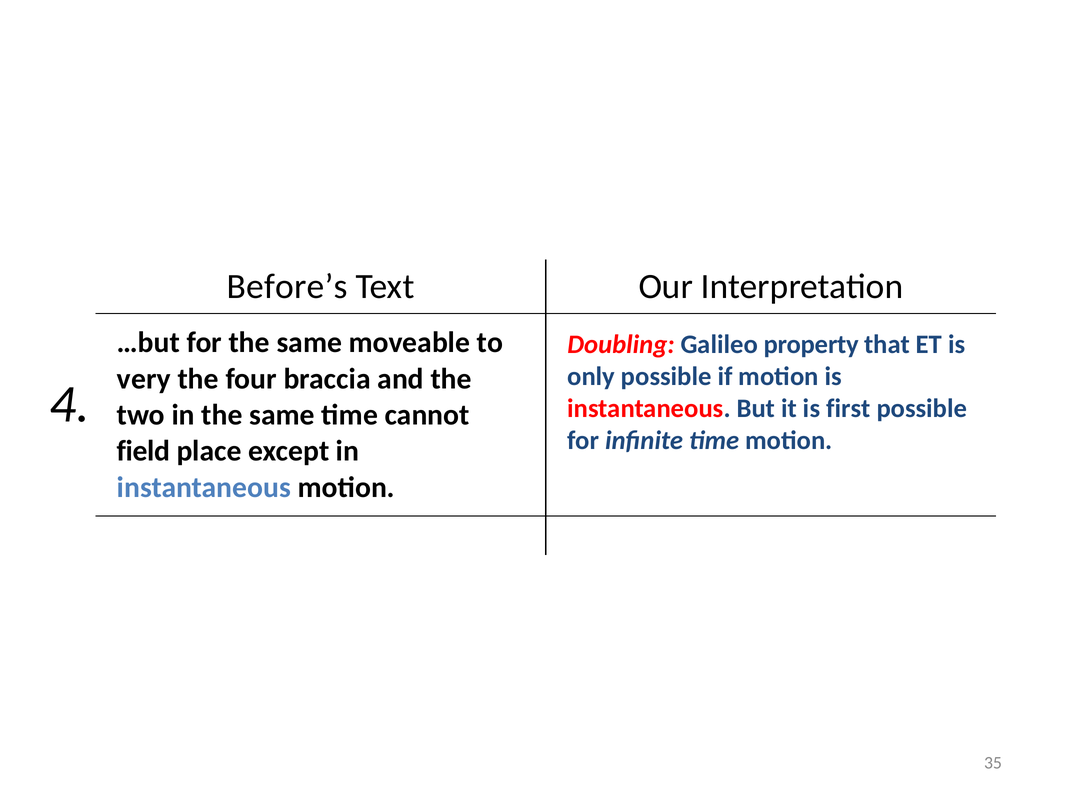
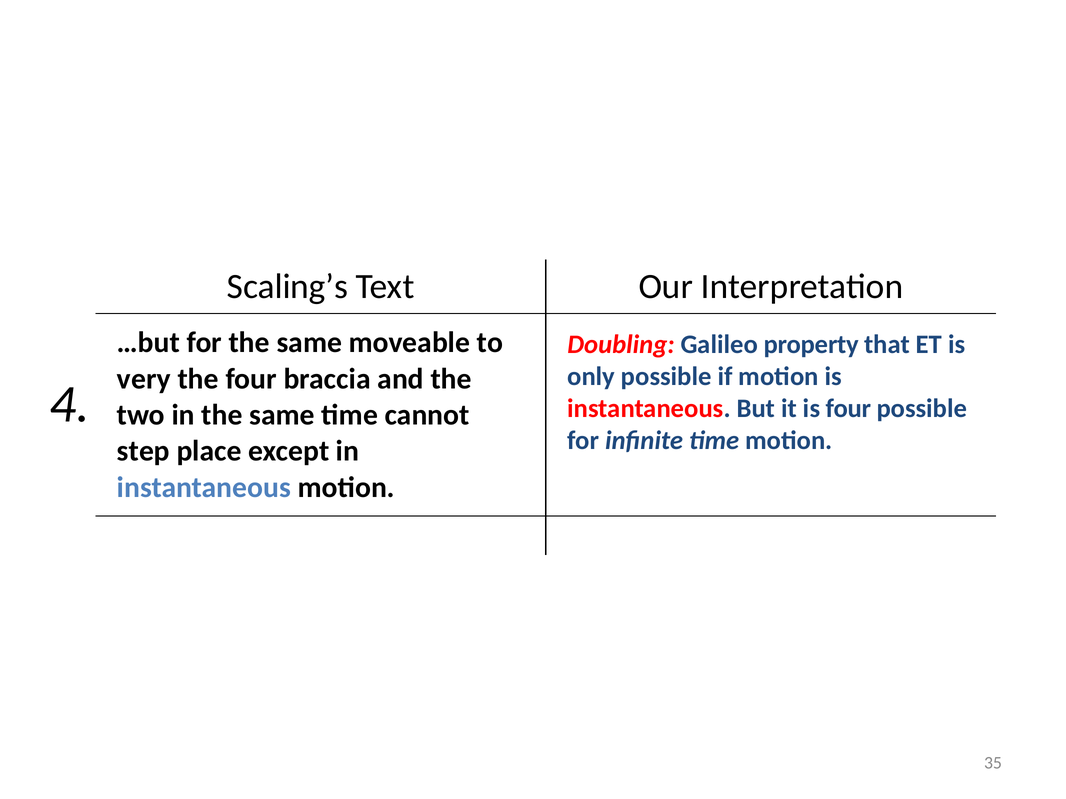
Before’s: Before’s -> Scaling’s
is first: first -> four
field: field -> step
